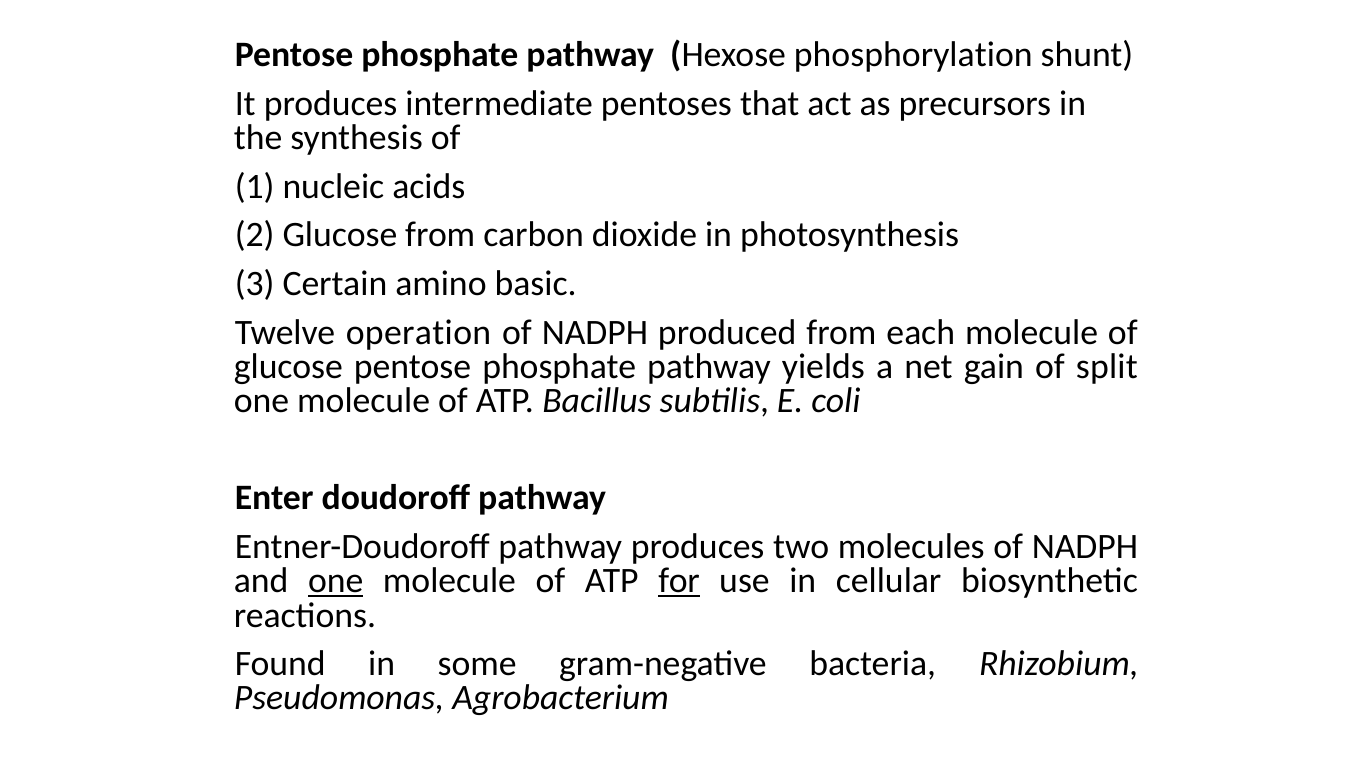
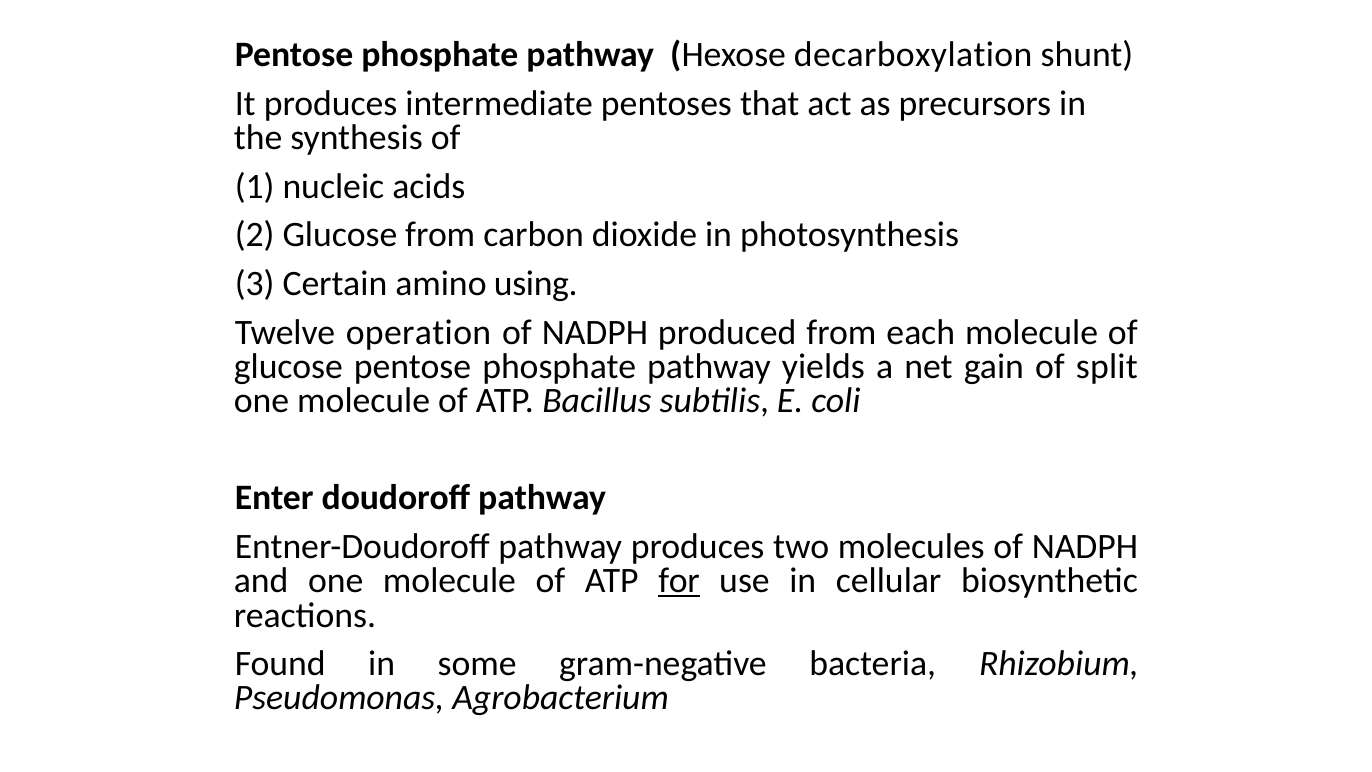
phosphorylation: phosphorylation -> decarboxylation
basic: basic -> using
one at (336, 581) underline: present -> none
